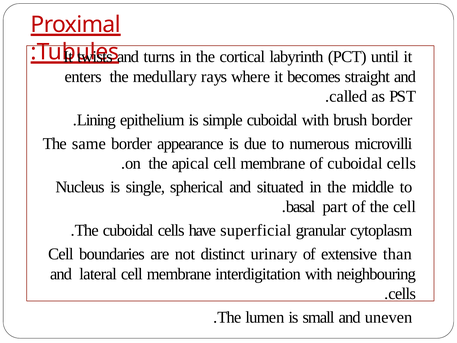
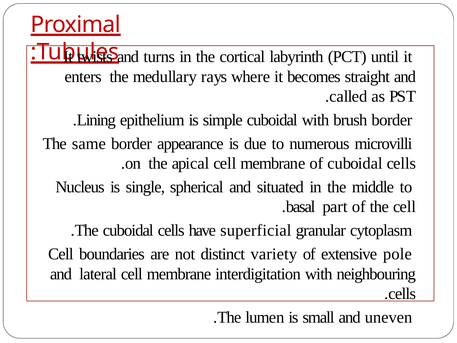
urinary: urinary -> variety
than: than -> pole
